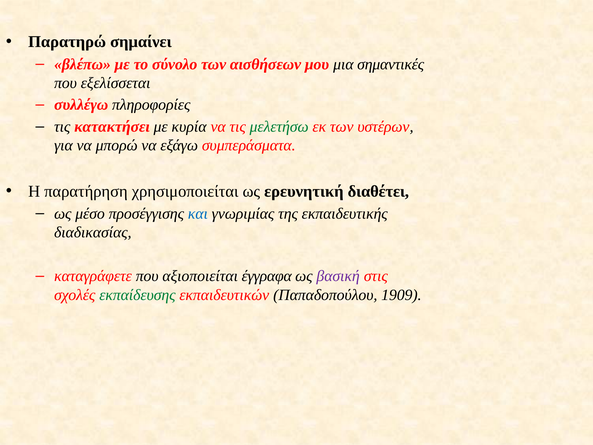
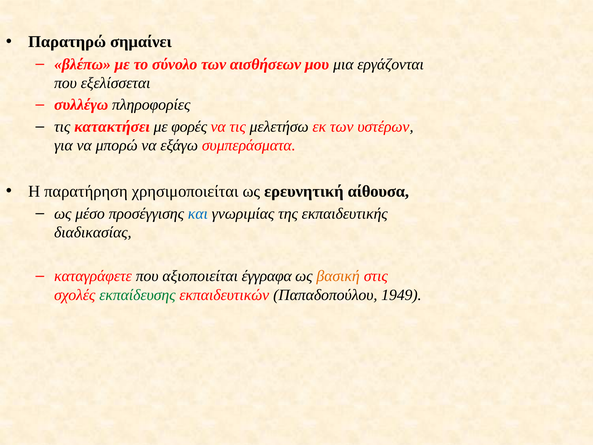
σημαντικές: σημαντικές -> εργάζονται
κυρία: κυρία -> φορές
μελετήσω colour: green -> black
διαθέτει: διαθέτει -> αίθουσα
βασική colour: purple -> orange
1909: 1909 -> 1949
